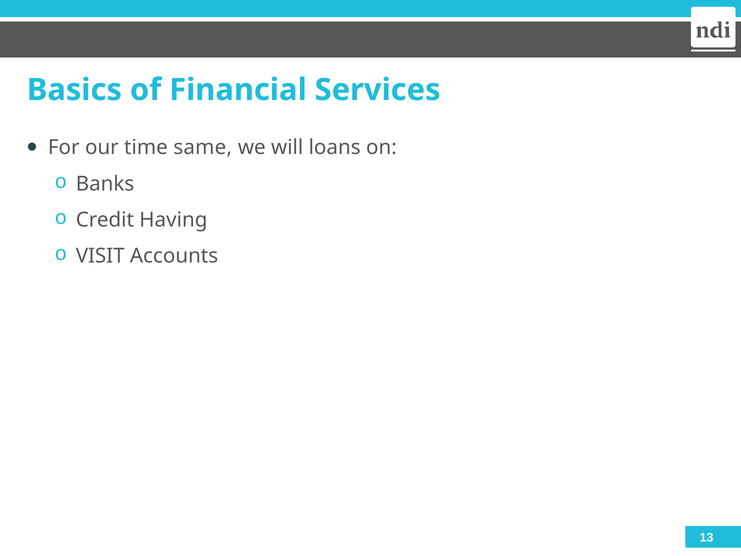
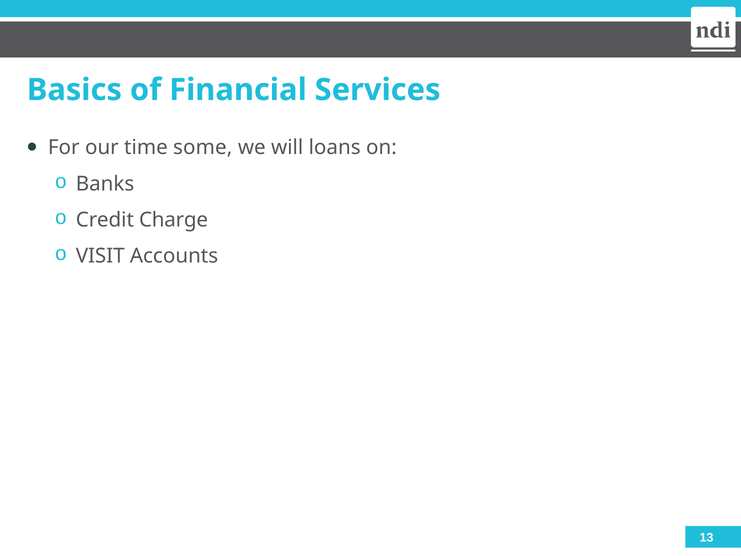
same: same -> some
Having: Having -> Charge
